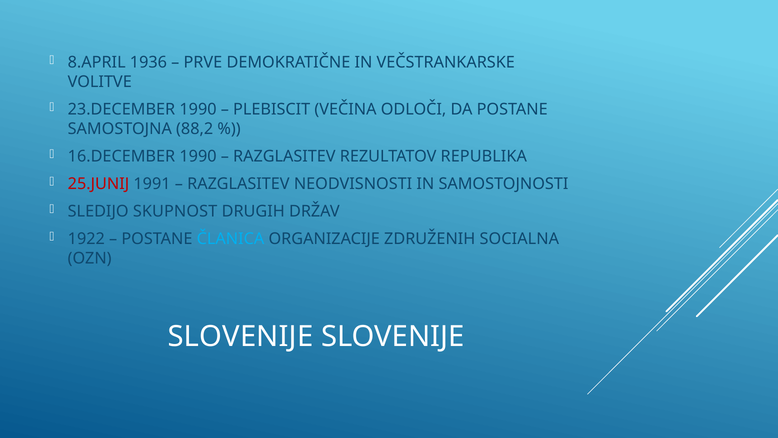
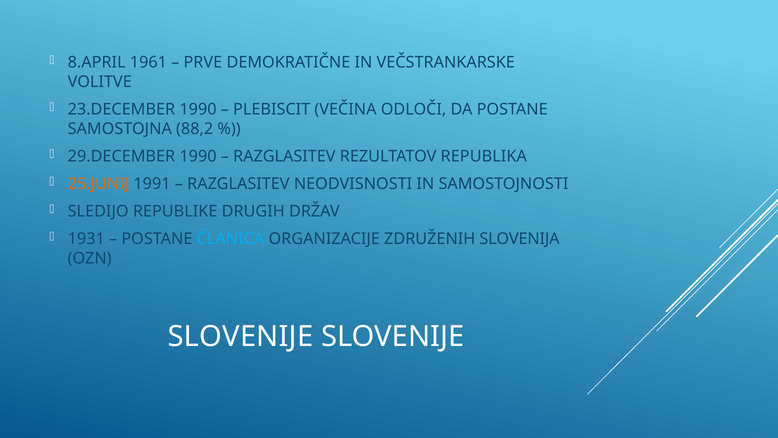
1936: 1936 -> 1961
16.DECEMBER: 16.DECEMBER -> 29.DECEMBER
25.JUNIJ colour: red -> orange
SKUPNOST: SKUPNOST -> REPUBLIKE
1922: 1922 -> 1931
SOCIALNA: SOCIALNA -> SLOVENIJA
